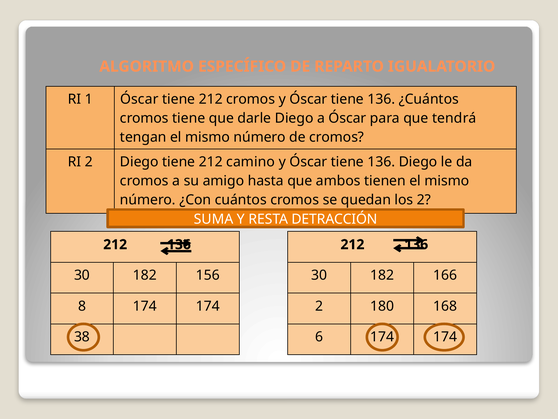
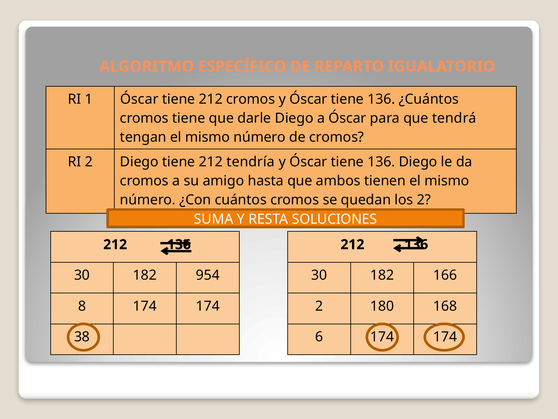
camino: camino -> tendría
DETRACCIÓN: DETRACCIÓN -> SOLUCIONES
156: 156 -> 954
